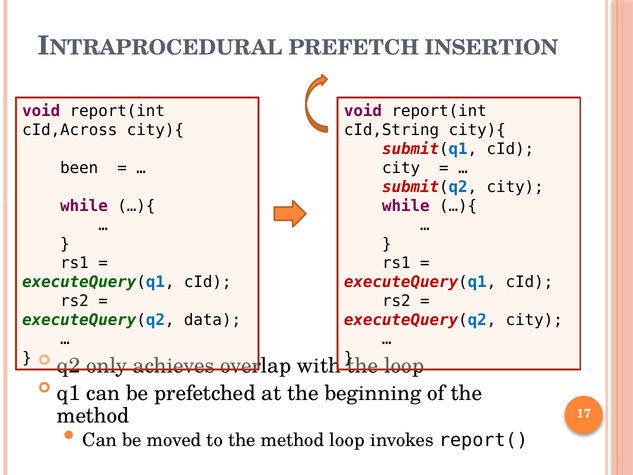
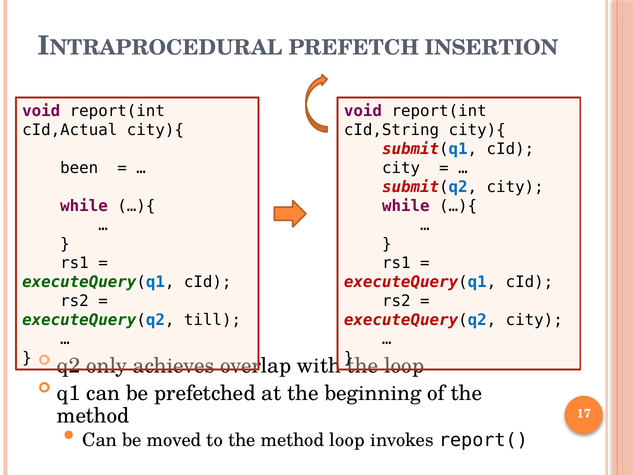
cId,Across: cId,Across -> cId,Actual
data: data -> till
